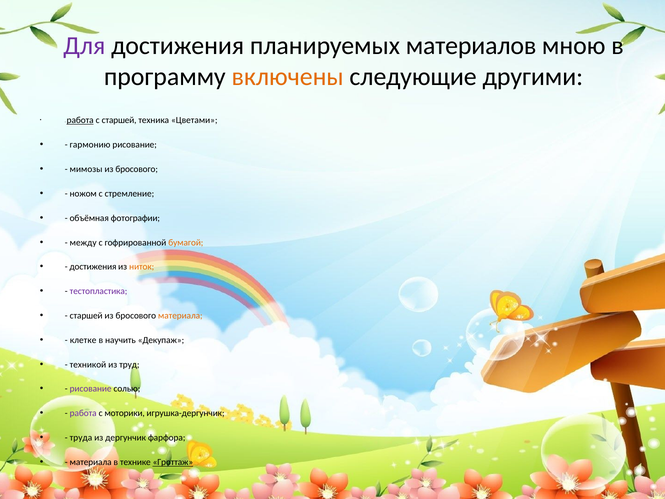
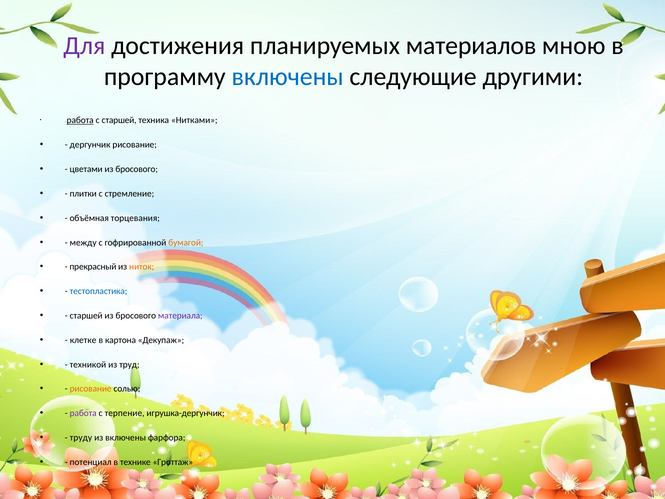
включены at (288, 77) colour: orange -> blue
Цветами: Цветами -> Нитками
гармонию: гармонию -> дергунчик
мимозы: мимозы -> цветами
ножом: ножом -> плитки
фотографии: фотографии -> торцевания
достижения at (93, 267): достижения -> прекрасный
тестопластика colour: purple -> blue
материала at (180, 316) colour: orange -> purple
научить: научить -> картона
рисование at (91, 389) colour: purple -> orange
моторики: моторики -> терпение
труда: труда -> труду
из дергунчик: дергунчик -> включены
материала at (91, 462): материала -> потенциал
Гроттаж underline: present -> none
